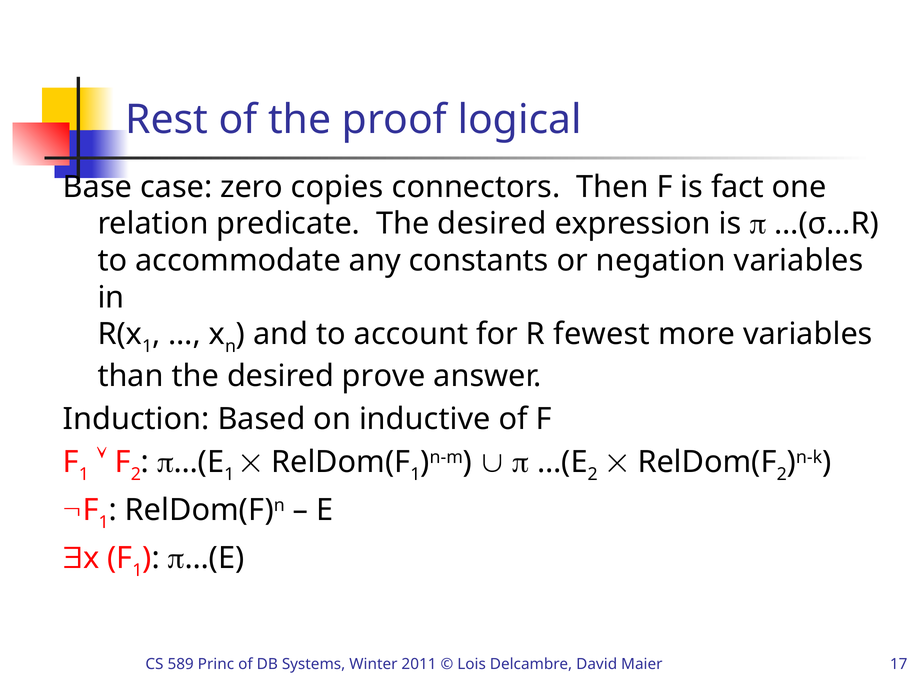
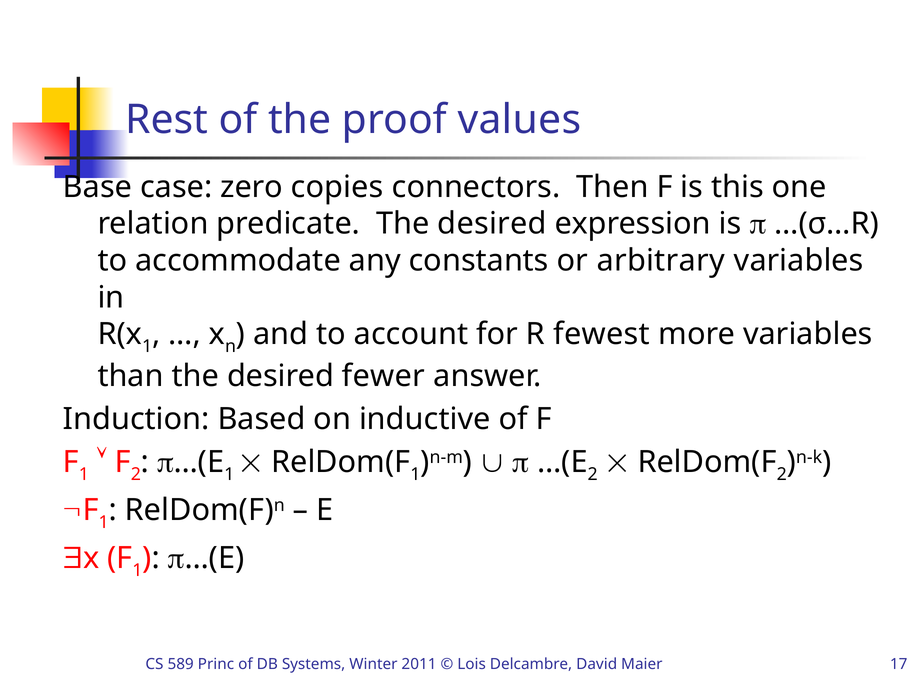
logical: logical -> values
fact: fact -> this
negation: negation -> arbitrary
prove: prove -> fewer
